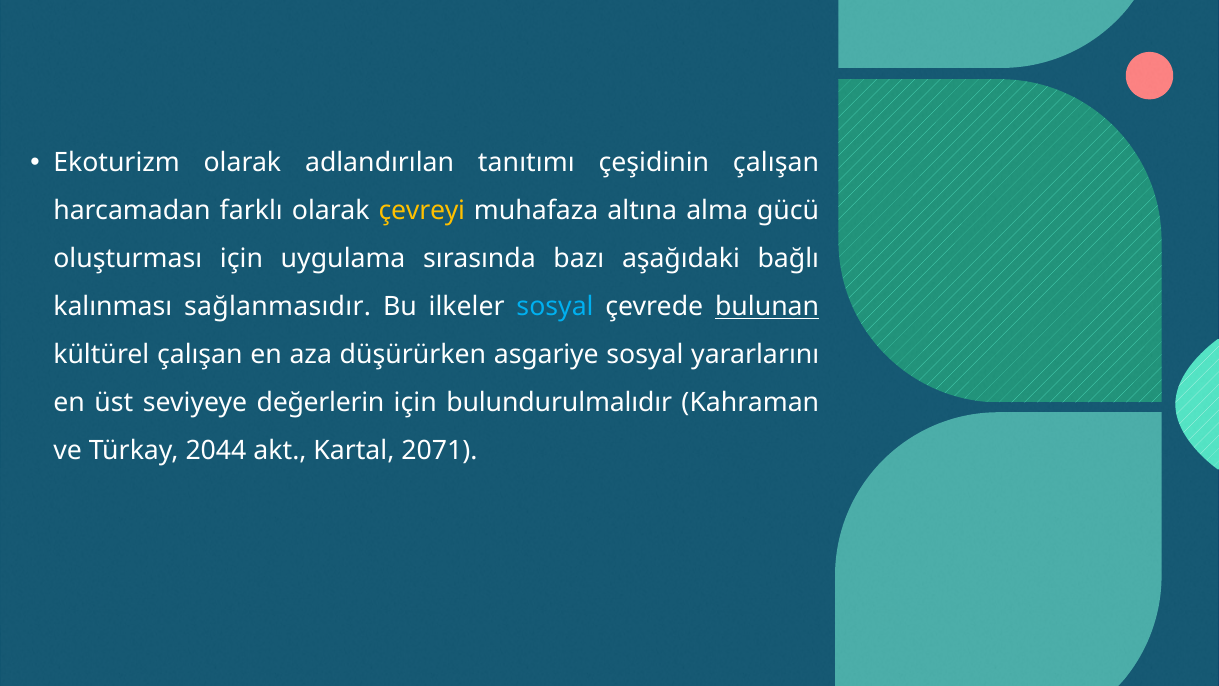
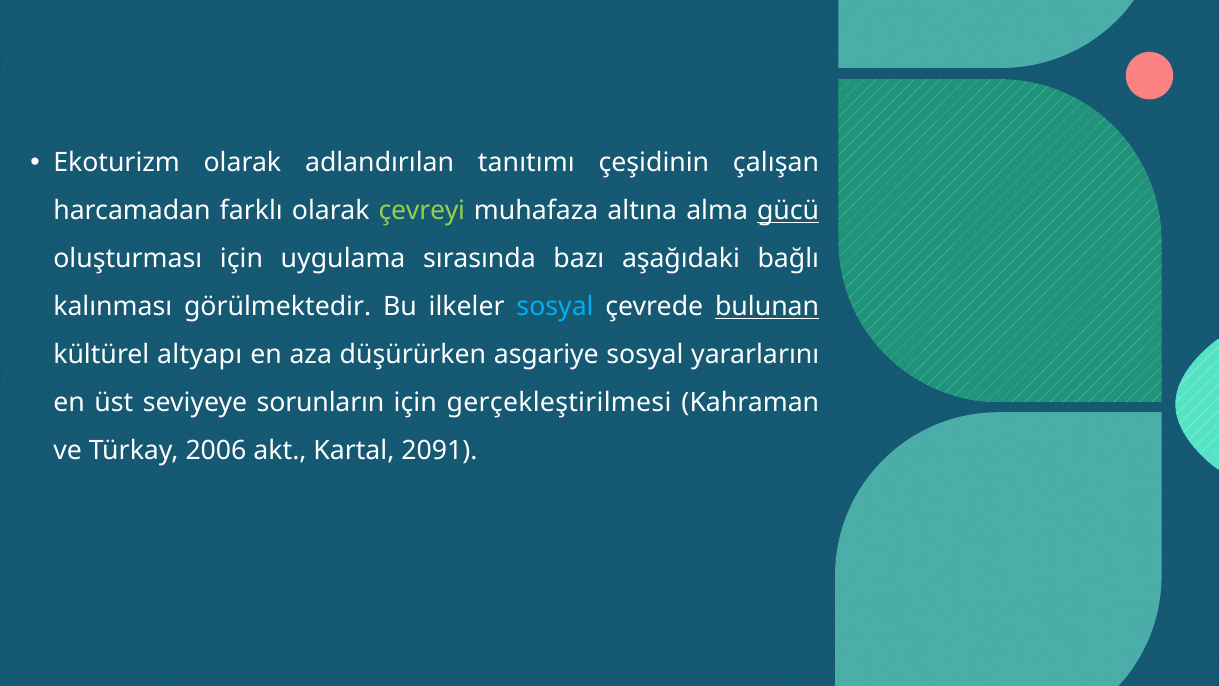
çevreyi colour: yellow -> light green
gücü underline: none -> present
sağlanmasıdır: sağlanmasıdır -> görülmektedir
kültürel çalışan: çalışan -> altyapı
değerlerin: değerlerin -> sorunların
bulundurulmalıdır: bulundurulmalıdır -> gerçekleştirilmesi
2044: 2044 -> 2006
2071: 2071 -> 2091
